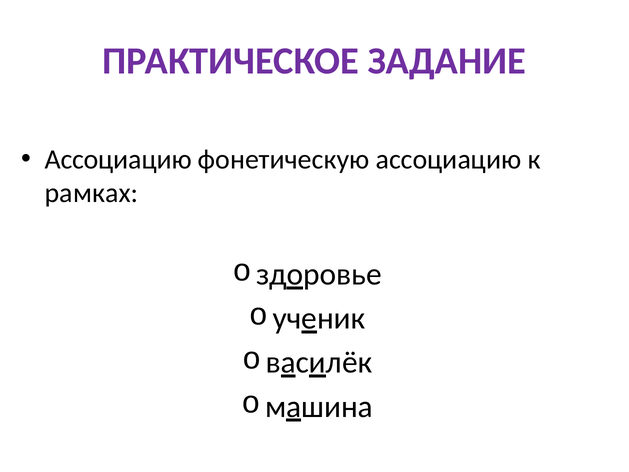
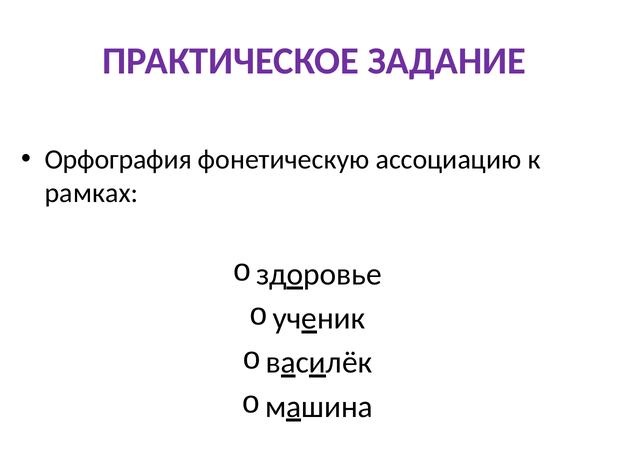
Ассоциацию at (118, 159): Ассоциацию -> Орфография
